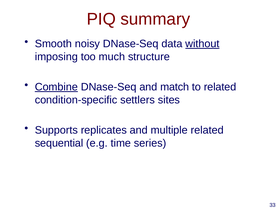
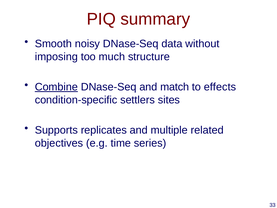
without underline: present -> none
to related: related -> effects
sequential: sequential -> objectives
